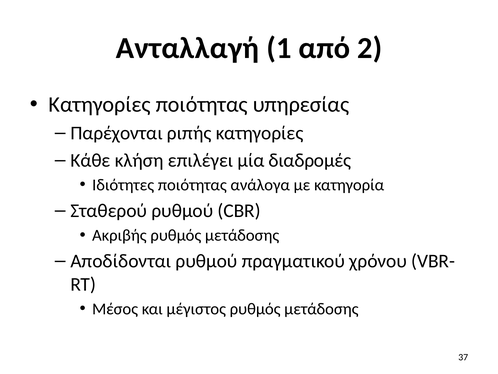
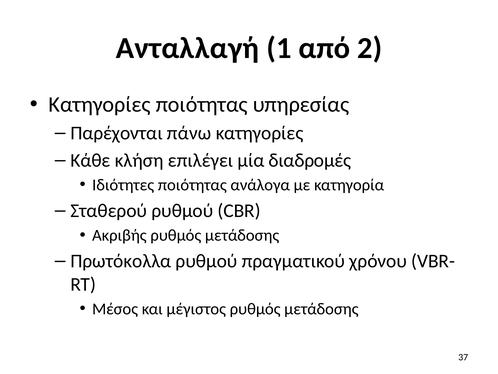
ριπής: ριπής -> πάνω
Αποδίδονται: Αποδίδονται -> Πρωτόκολλα
